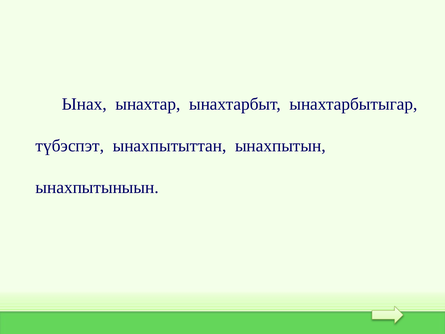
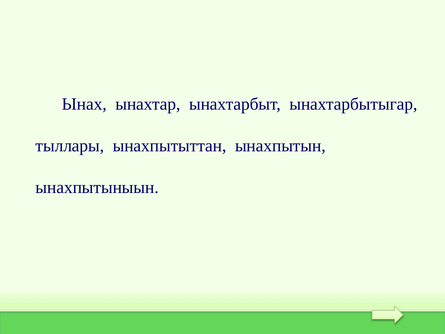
түбэспэт: түбэспэт -> тыллары
